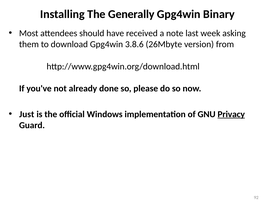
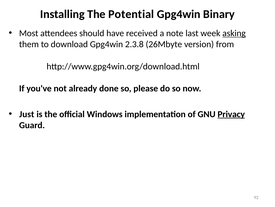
Generally: Generally -> Potential
asking underline: none -> present
3.8.6: 3.8.6 -> 2.3.8
